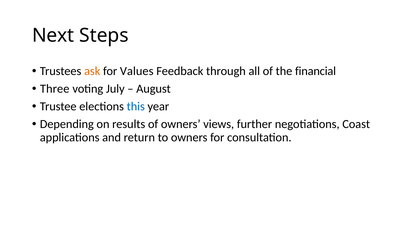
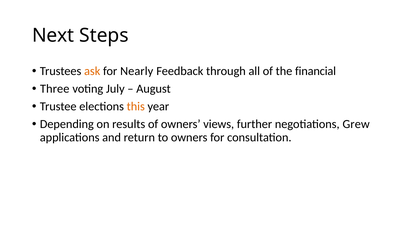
Values: Values -> Nearly
this colour: blue -> orange
Coast: Coast -> Grew
